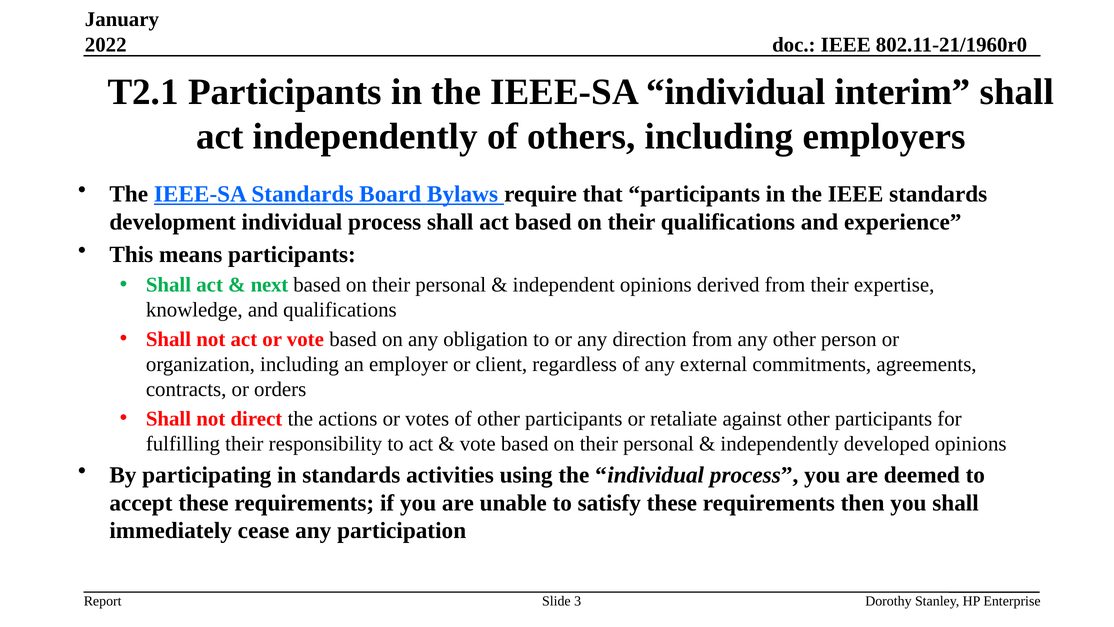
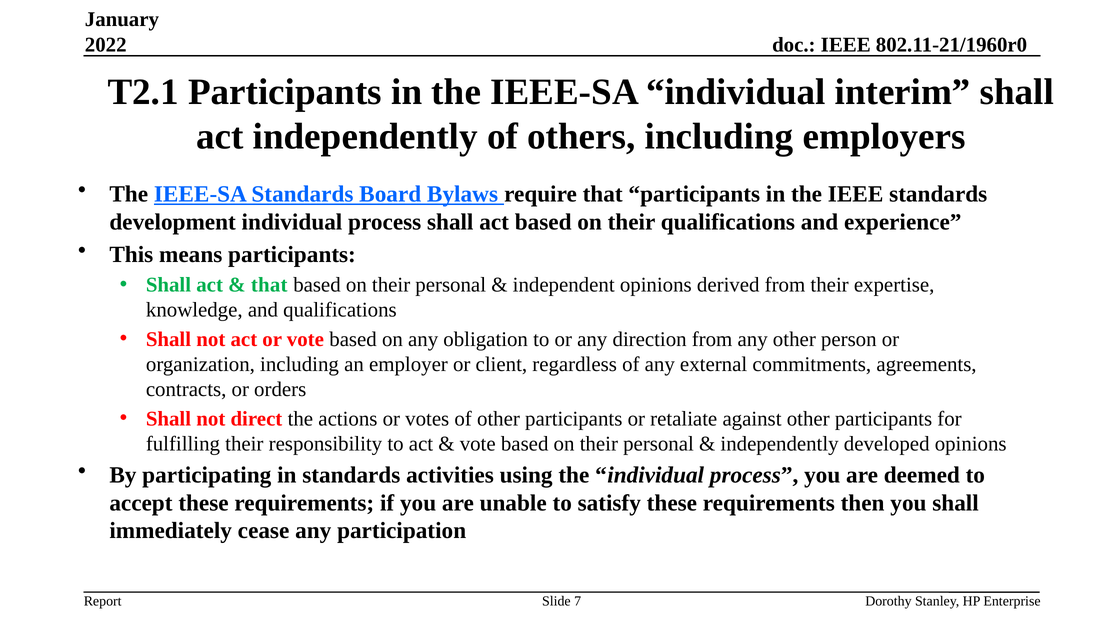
next at (269, 285): next -> that
3: 3 -> 7
